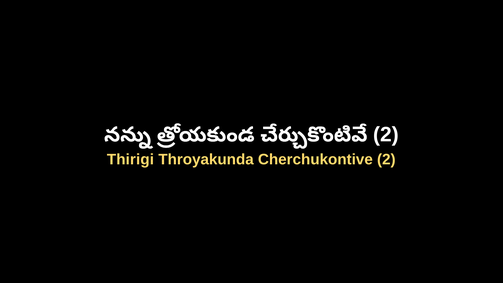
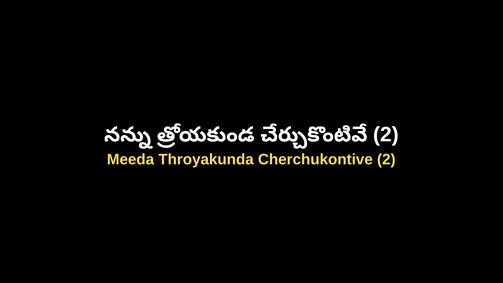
Thirigi: Thirigi -> Meeda
